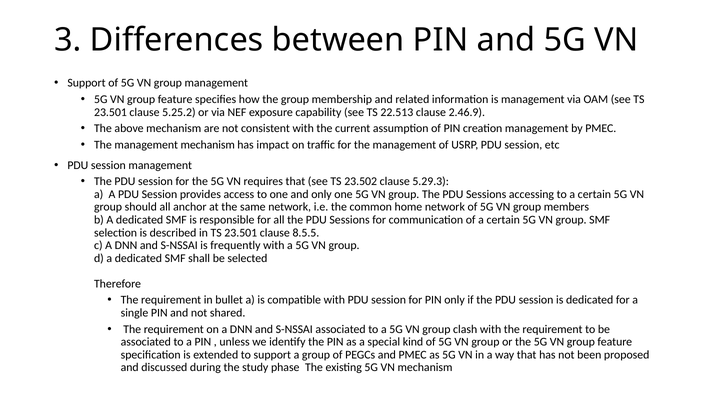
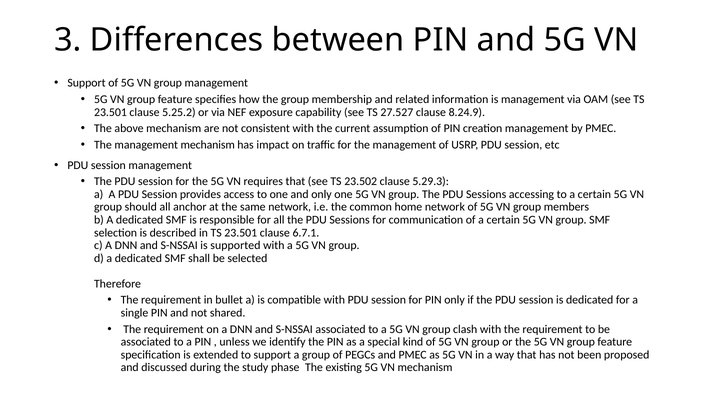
22.513: 22.513 -> 27.527
2.46.9: 2.46.9 -> 8.24.9
8.5.5: 8.5.5 -> 6.7.1
frequently: frequently -> supported
